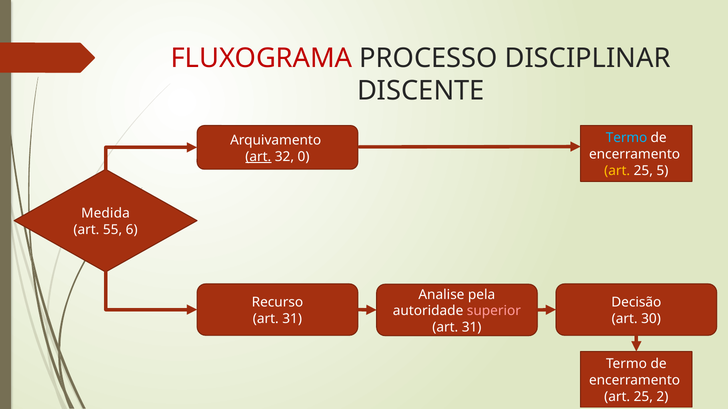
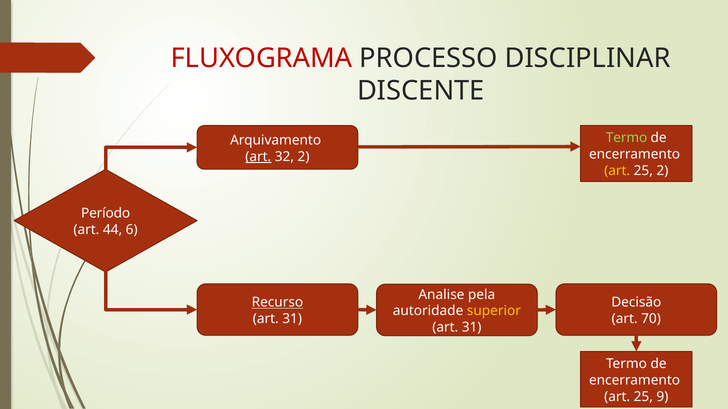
Termo at (627, 138) colour: light blue -> light green
32 0: 0 -> 2
25 5: 5 -> 2
Medida: Medida -> Período
55: 55 -> 44
Recurso underline: none -> present
superior colour: pink -> yellow
30: 30 -> 70
2: 2 -> 9
